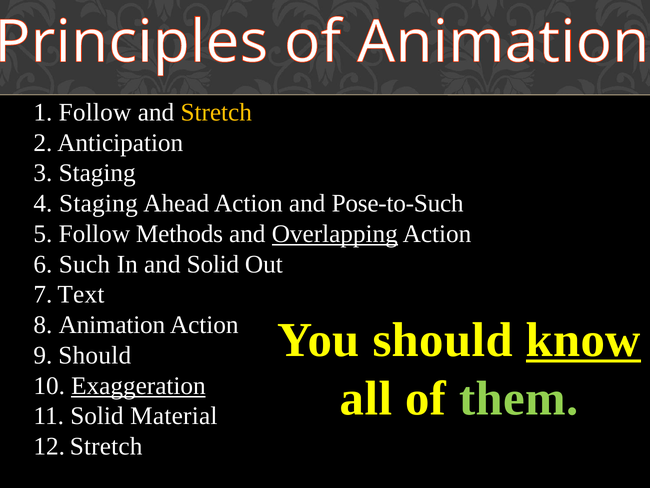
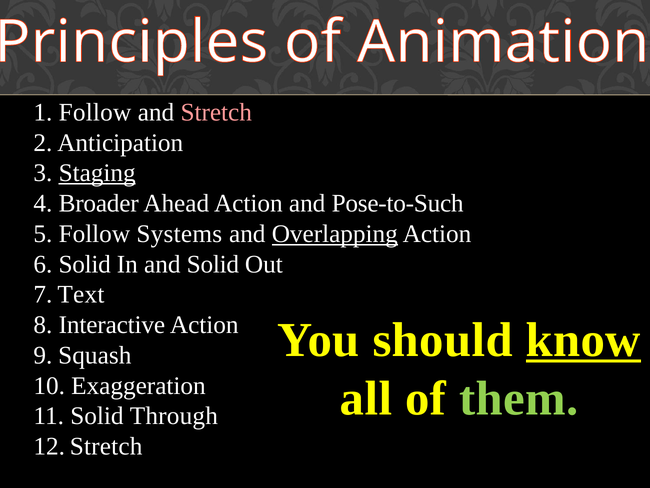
Stretch at (216, 112) colour: yellow -> pink
Staging at (97, 173) underline: none -> present
4 Staging: Staging -> Broader
Methods: Methods -> Systems
6 Such: Such -> Solid
Animation: Animation -> Interactive
9 Should: Should -> Squash
Exaggeration underline: present -> none
Material: Material -> Through
